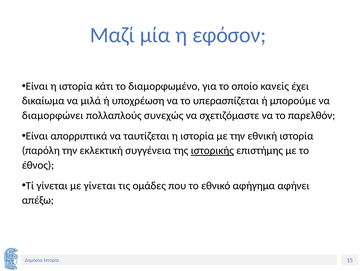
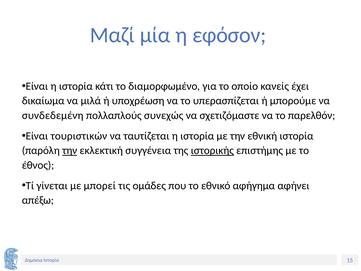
διαμορφώνει: διαμορφώνει -> συνδεδεμένη
απορριπτικά: απορριπτικά -> τουριστικών
την at (70, 150) underline: none -> present
με γίνεται: γίνεται -> μπορεί
